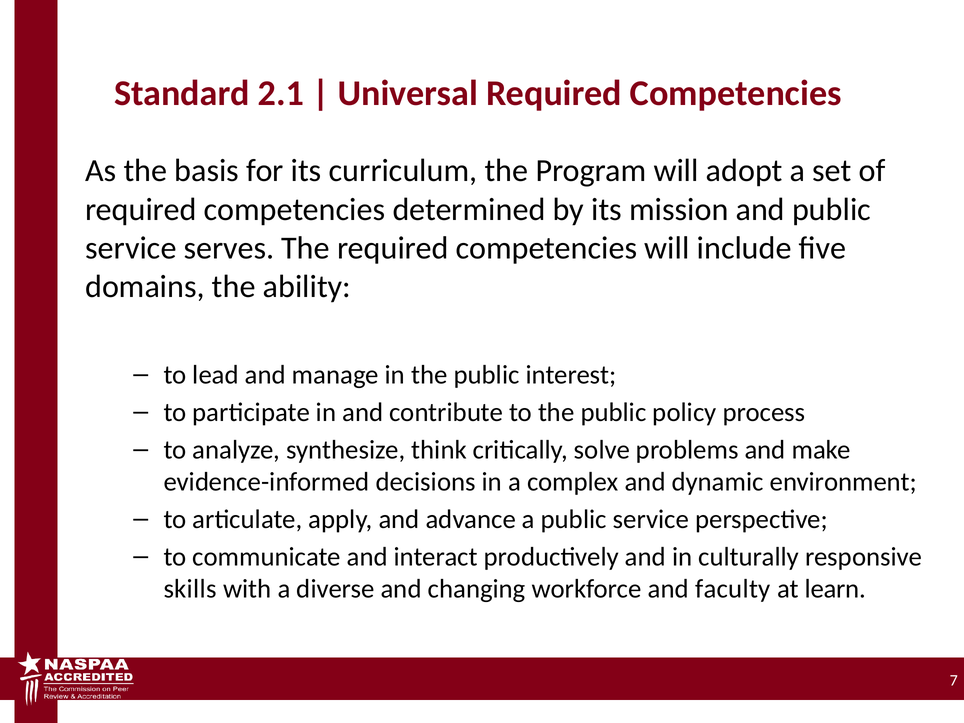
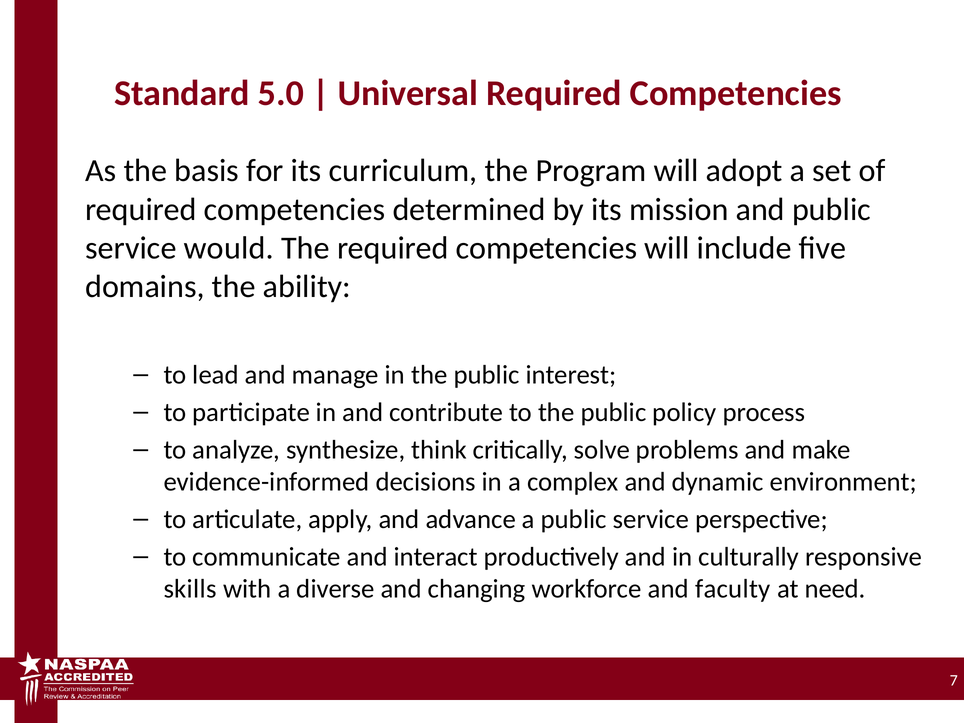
2.1: 2.1 -> 5.0
serves: serves -> would
learn: learn -> need
